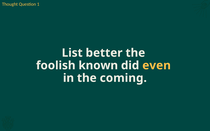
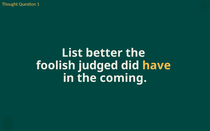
known: known -> judged
even: even -> have
